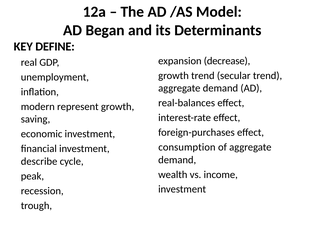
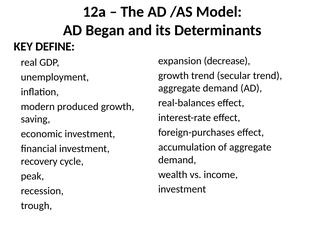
represent: represent -> produced
consumption: consumption -> accumulation
describe: describe -> recovery
